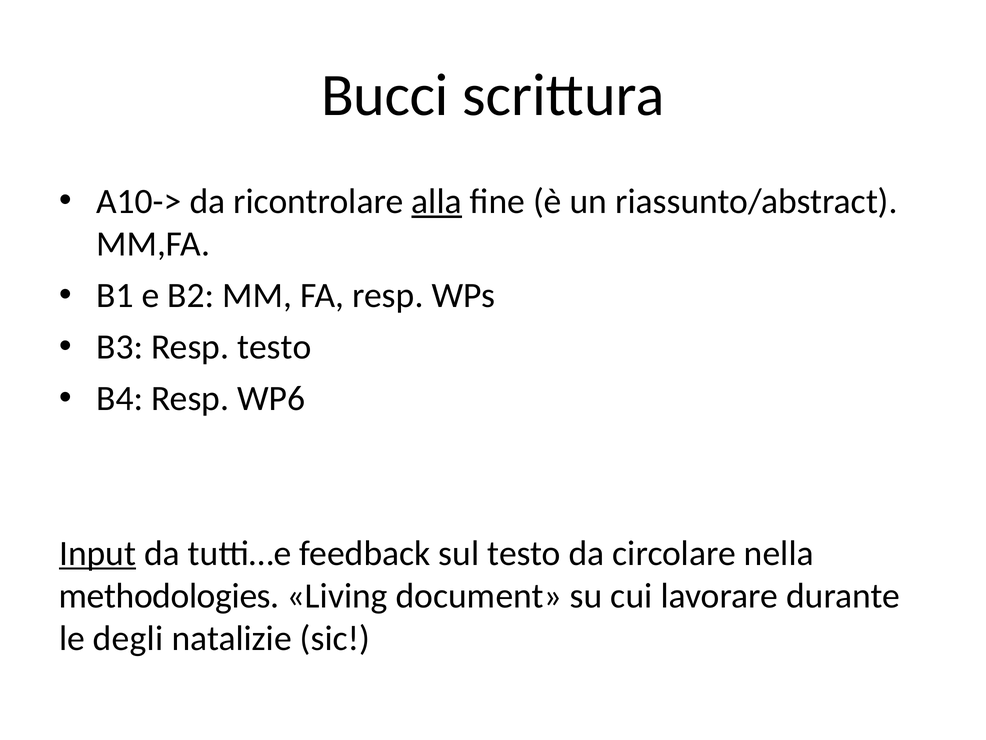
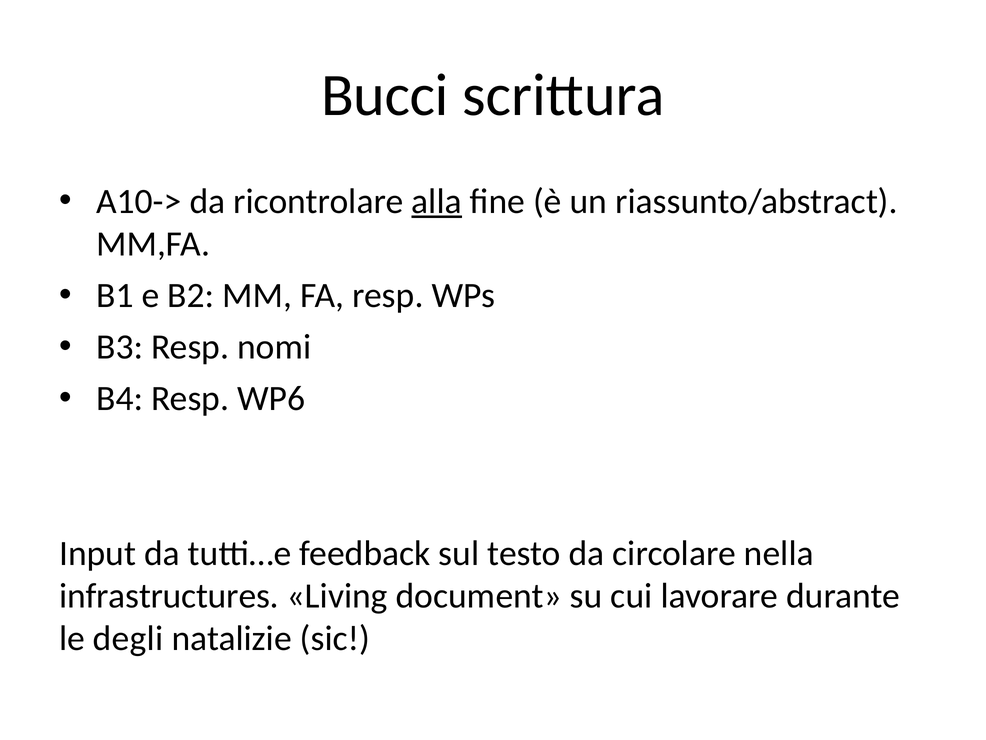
Resp testo: testo -> nomi
Input underline: present -> none
methodologies: methodologies -> infrastructures
